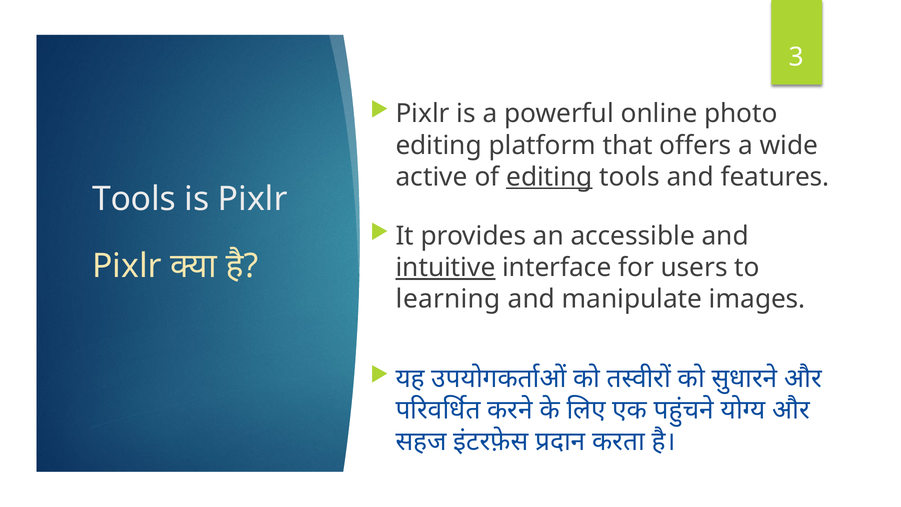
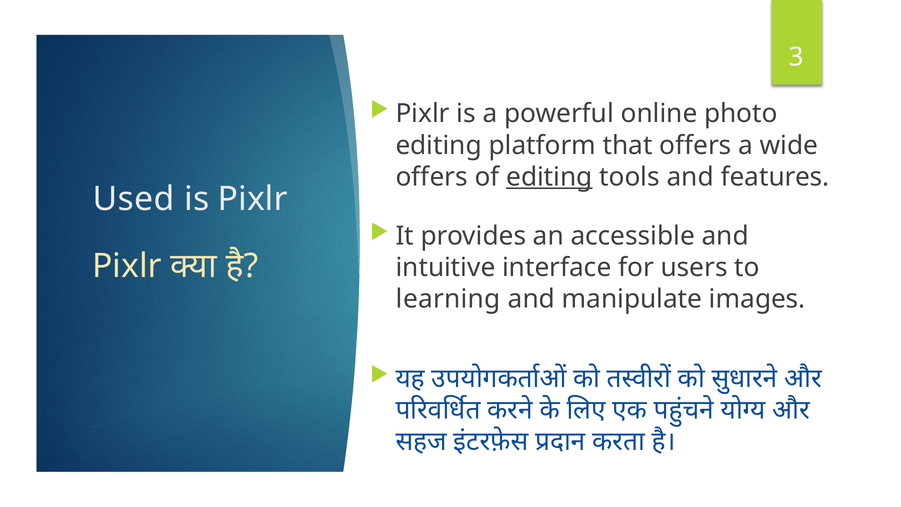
active at (432, 177): active -> offers
Tools at (134, 199): Tools -> Used
intuitive underline: present -> none
